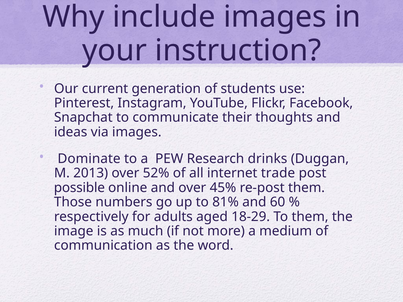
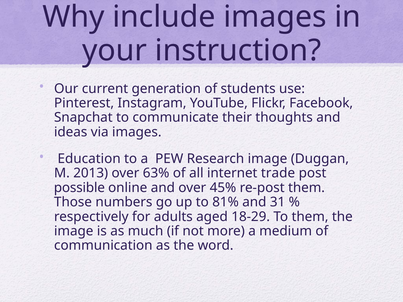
Dominate: Dominate -> Education
Research drinks: drinks -> image
52%: 52% -> 63%
60: 60 -> 31
